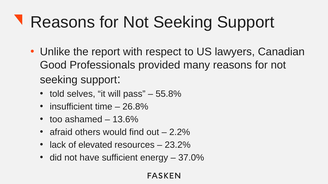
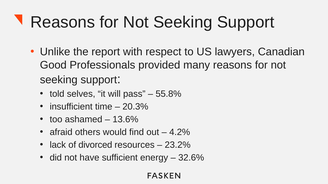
26.8%: 26.8% -> 20.3%
2.2%: 2.2% -> 4.2%
elevated: elevated -> divorced
37.0%: 37.0% -> 32.6%
